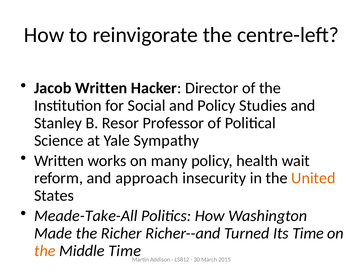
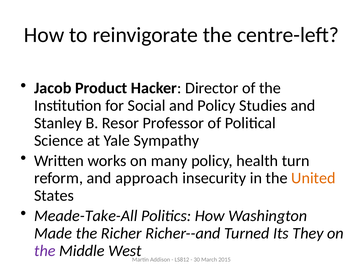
Jacob Written: Written -> Product
wait: wait -> turn
Its Time: Time -> They
the at (45, 251) colour: orange -> purple
Middle Time: Time -> West
